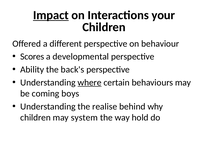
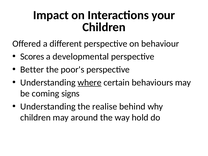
Impact underline: present -> none
Ability: Ability -> Better
back's: back's -> poor's
boys: boys -> signs
system: system -> around
